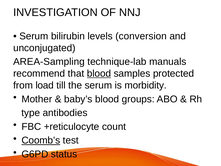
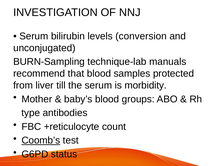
AREA-Sampling: AREA-Sampling -> BURN-Sampling
blood at (99, 73) underline: present -> none
load: load -> liver
